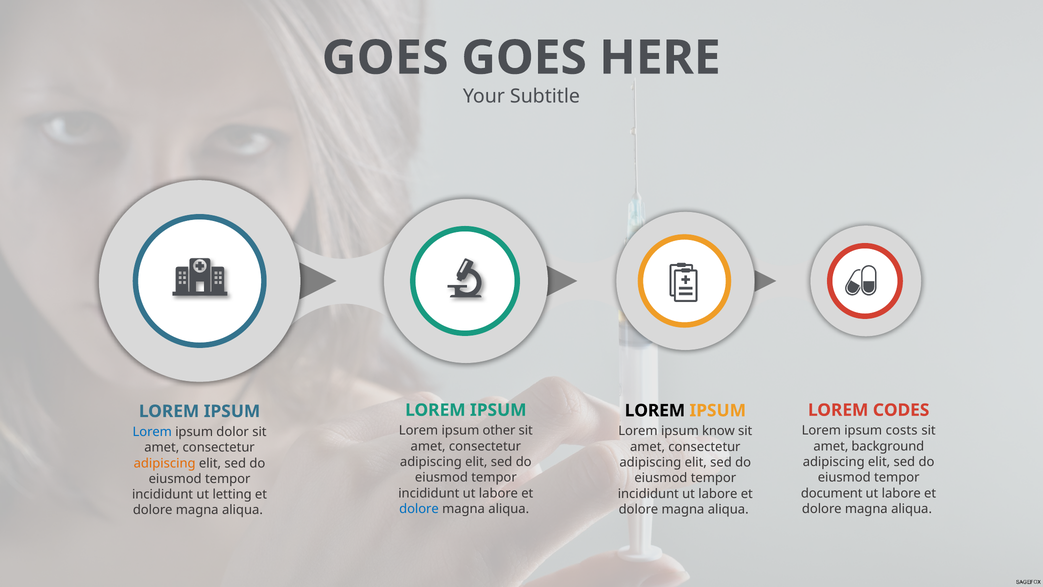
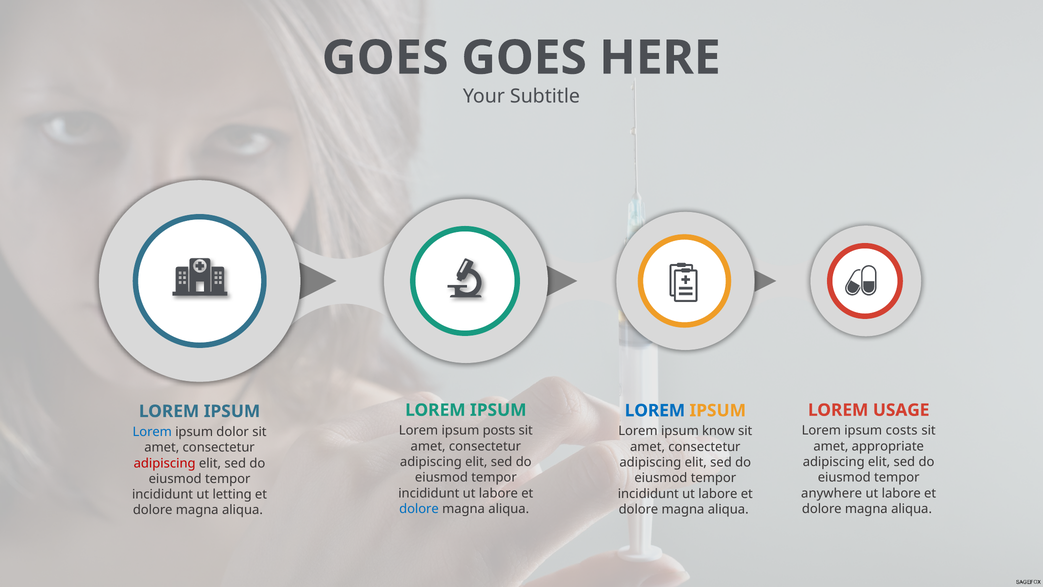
CODES: CODES -> USAGE
LOREM at (655, 410) colour: black -> blue
other: other -> posts
background: background -> appropriate
adipiscing at (165, 463) colour: orange -> red
document: document -> anywhere
